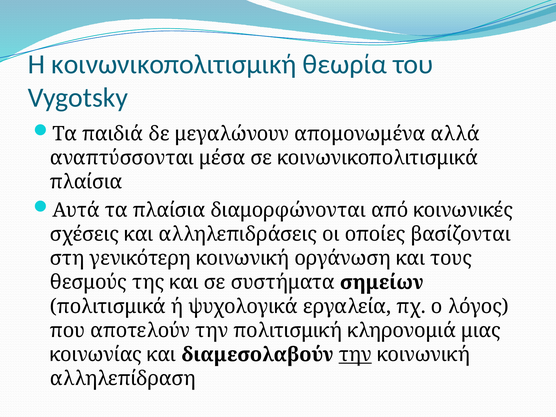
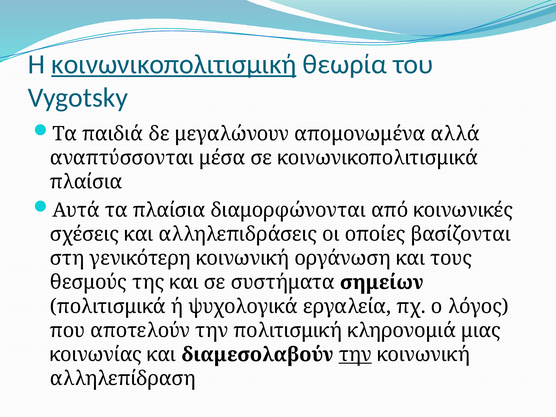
κοινωνικοπολιτισμική underline: none -> present
